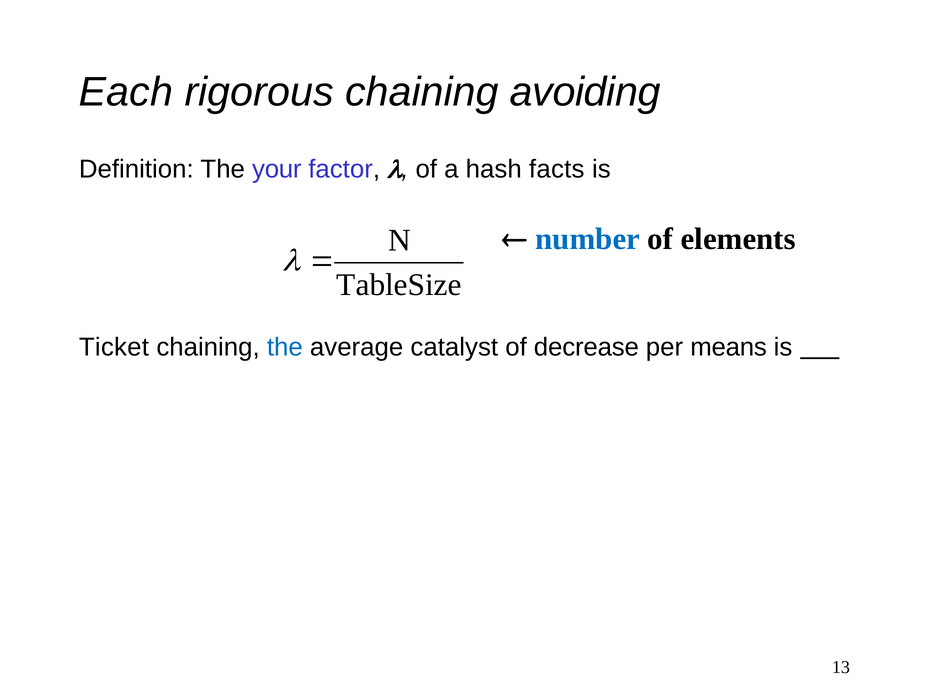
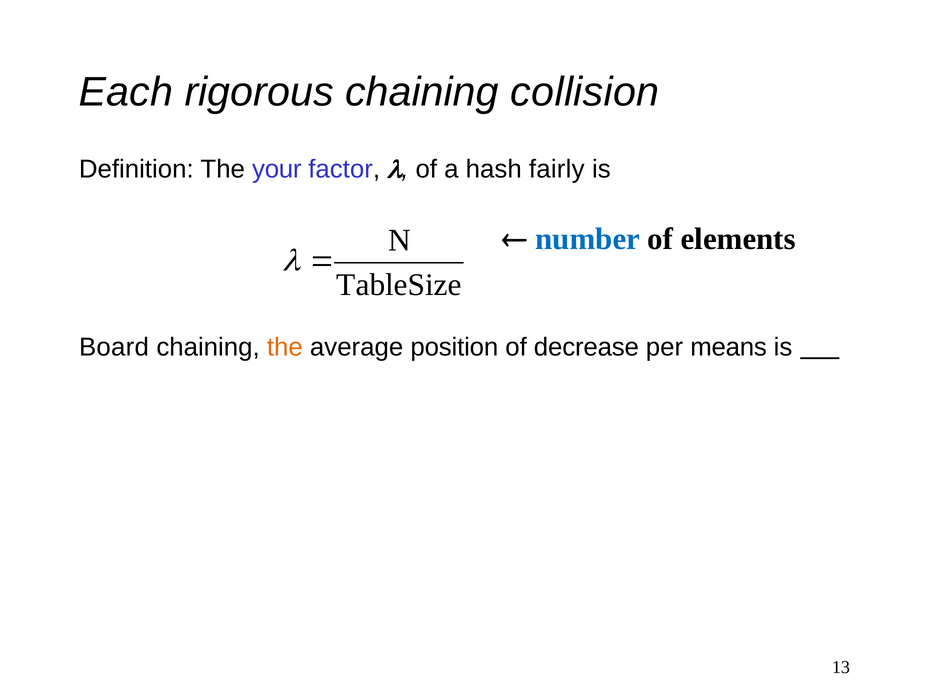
avoiding: avoiding -> collision
facts: facts -> fairly
Ticket: Ticket -> Board
the at (285, 347) colour: blue -> orange
catalyst: catalyst -> position
